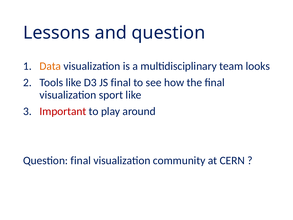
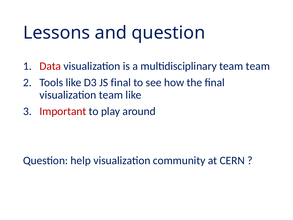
Data colour: orange -> red
team looks: looks -> team
visualization sport: sport -> team
Question final: final -> help
